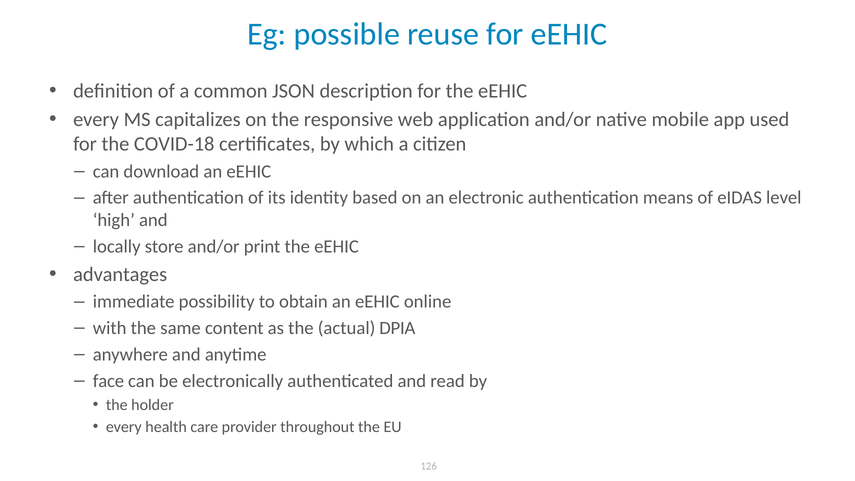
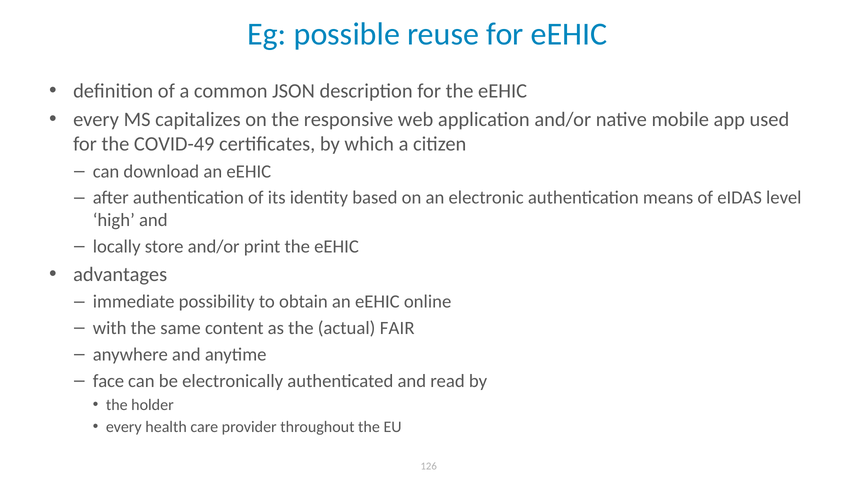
COVID-18: COVID-18 -> COVID-49
DPIA: DPIA -> FAIR
